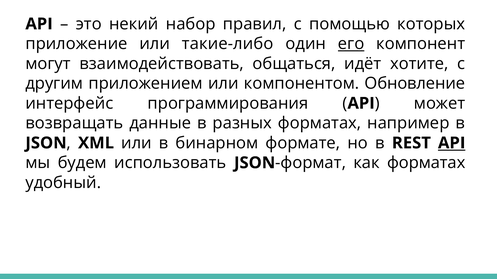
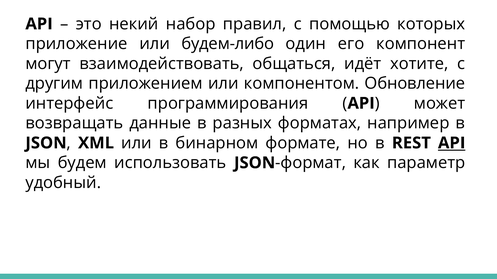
такие-либо: такие-либо -> будем-либо
его underline: present -> none
как форматах: форматах -> параметр
